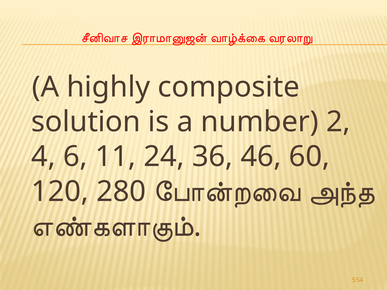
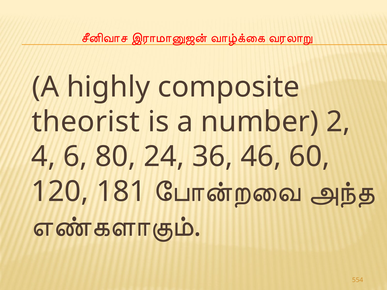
solution: solution -> theorist
11: 11 -> 80
280: 280 -> 181
